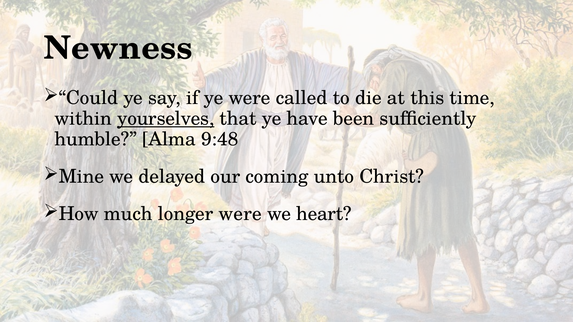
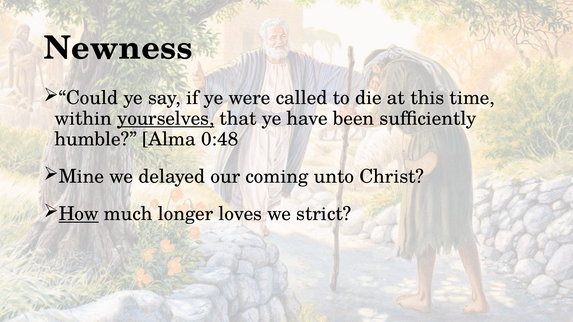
9:48: 9:48 -> 0:48
How underline: none -> present
longer were: were -> loves
heart: heart -> strict
